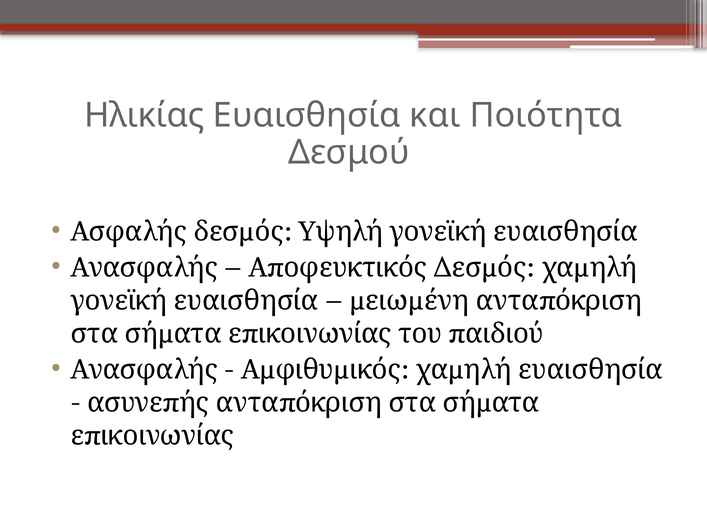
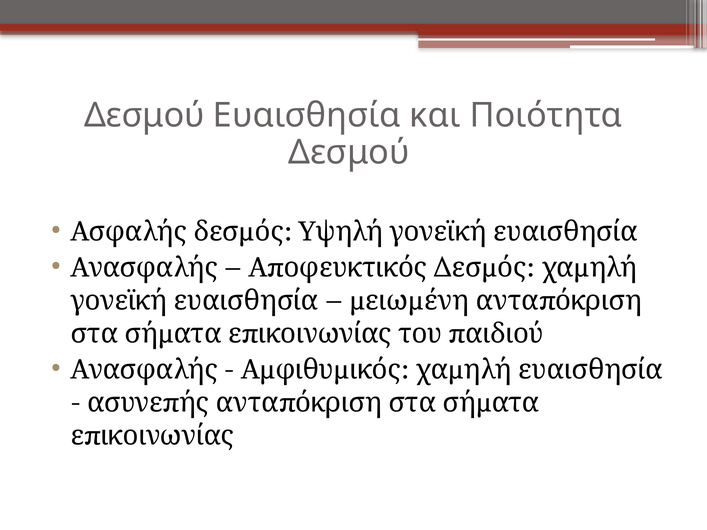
Ηλικίας at (144, 115): Ηλικίας -> Δεσμού
